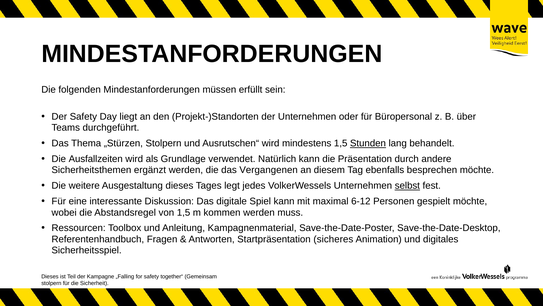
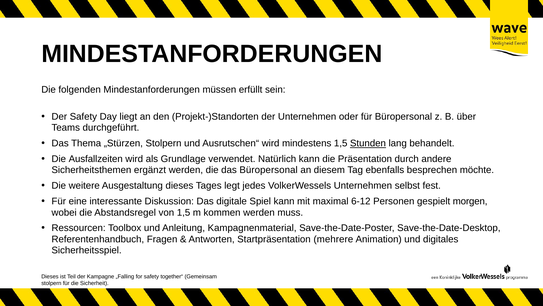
das Vergangenen: Vergangenen -> Büropersonal
selbst underline: present -> none
gespielt möchte: möchte -> morgen
sicheres: sicheres -> mehrere
